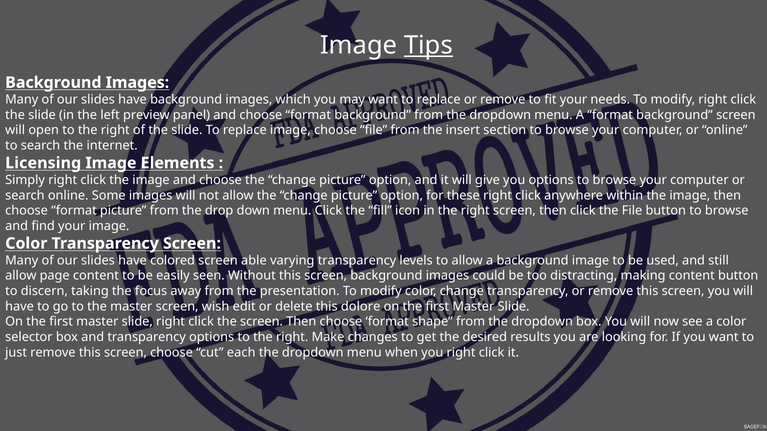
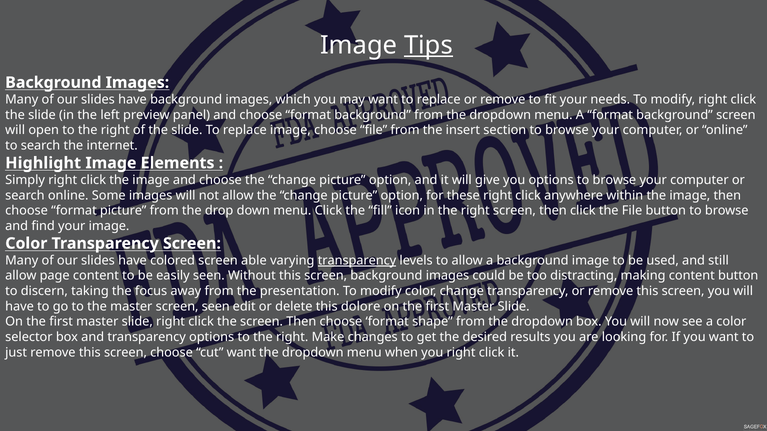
Licensing: Licensing -> Highlight
transparency at (357, 261) underline: none -> present
screen wish: wish -> seen
cut each: each -> want
